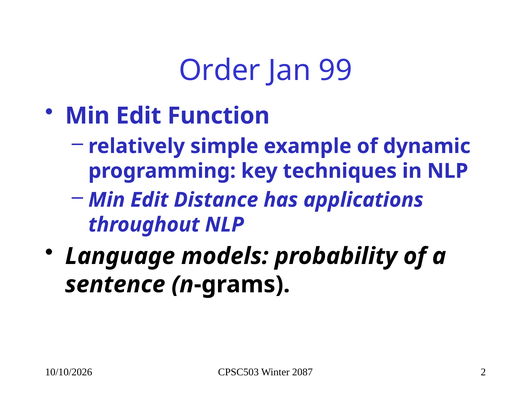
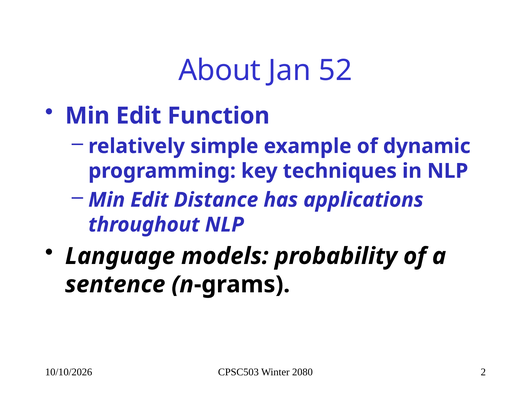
Order: Order -> About
99: 99 -> 52
2087: 2087 -> 2080
